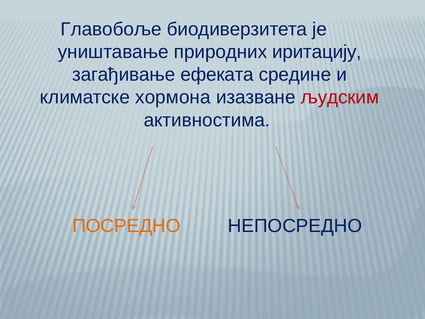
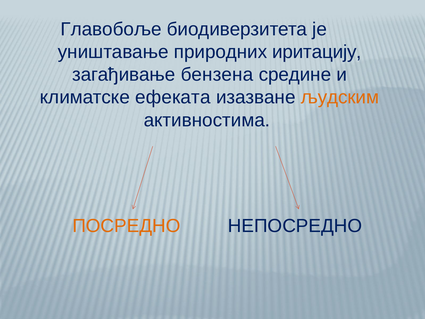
ефеката: ефеката -> бензена
хормона: хормона -> ефеката
људским colour: red -> orange
